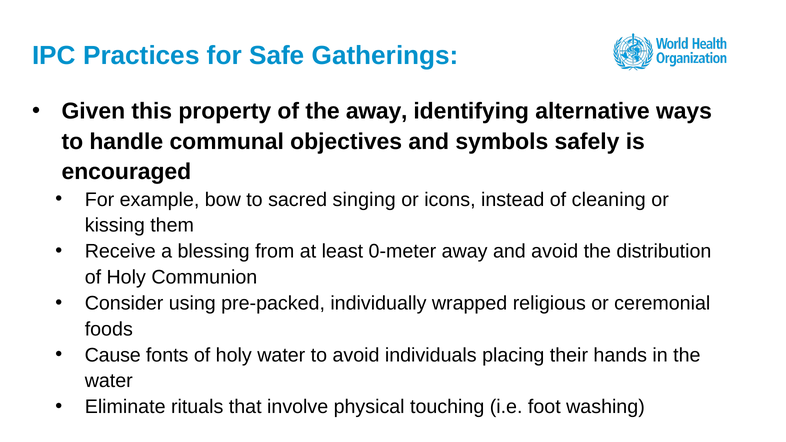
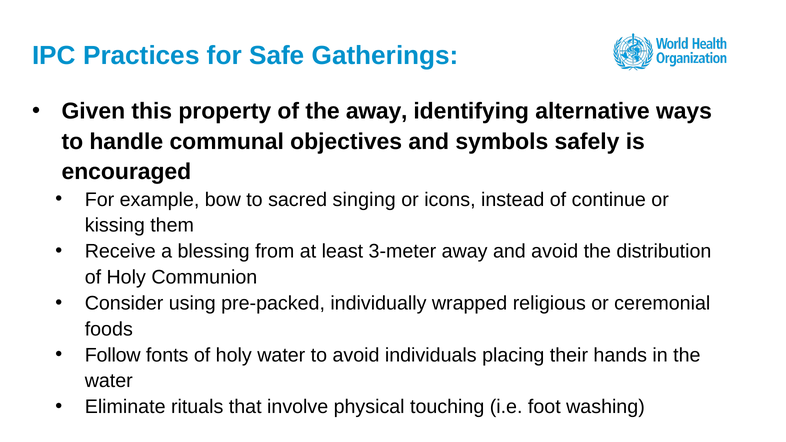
cleaning: cleaning -> continue
0-meter: 0-meter -> 3-meter
Cause: Cause -> Follow
